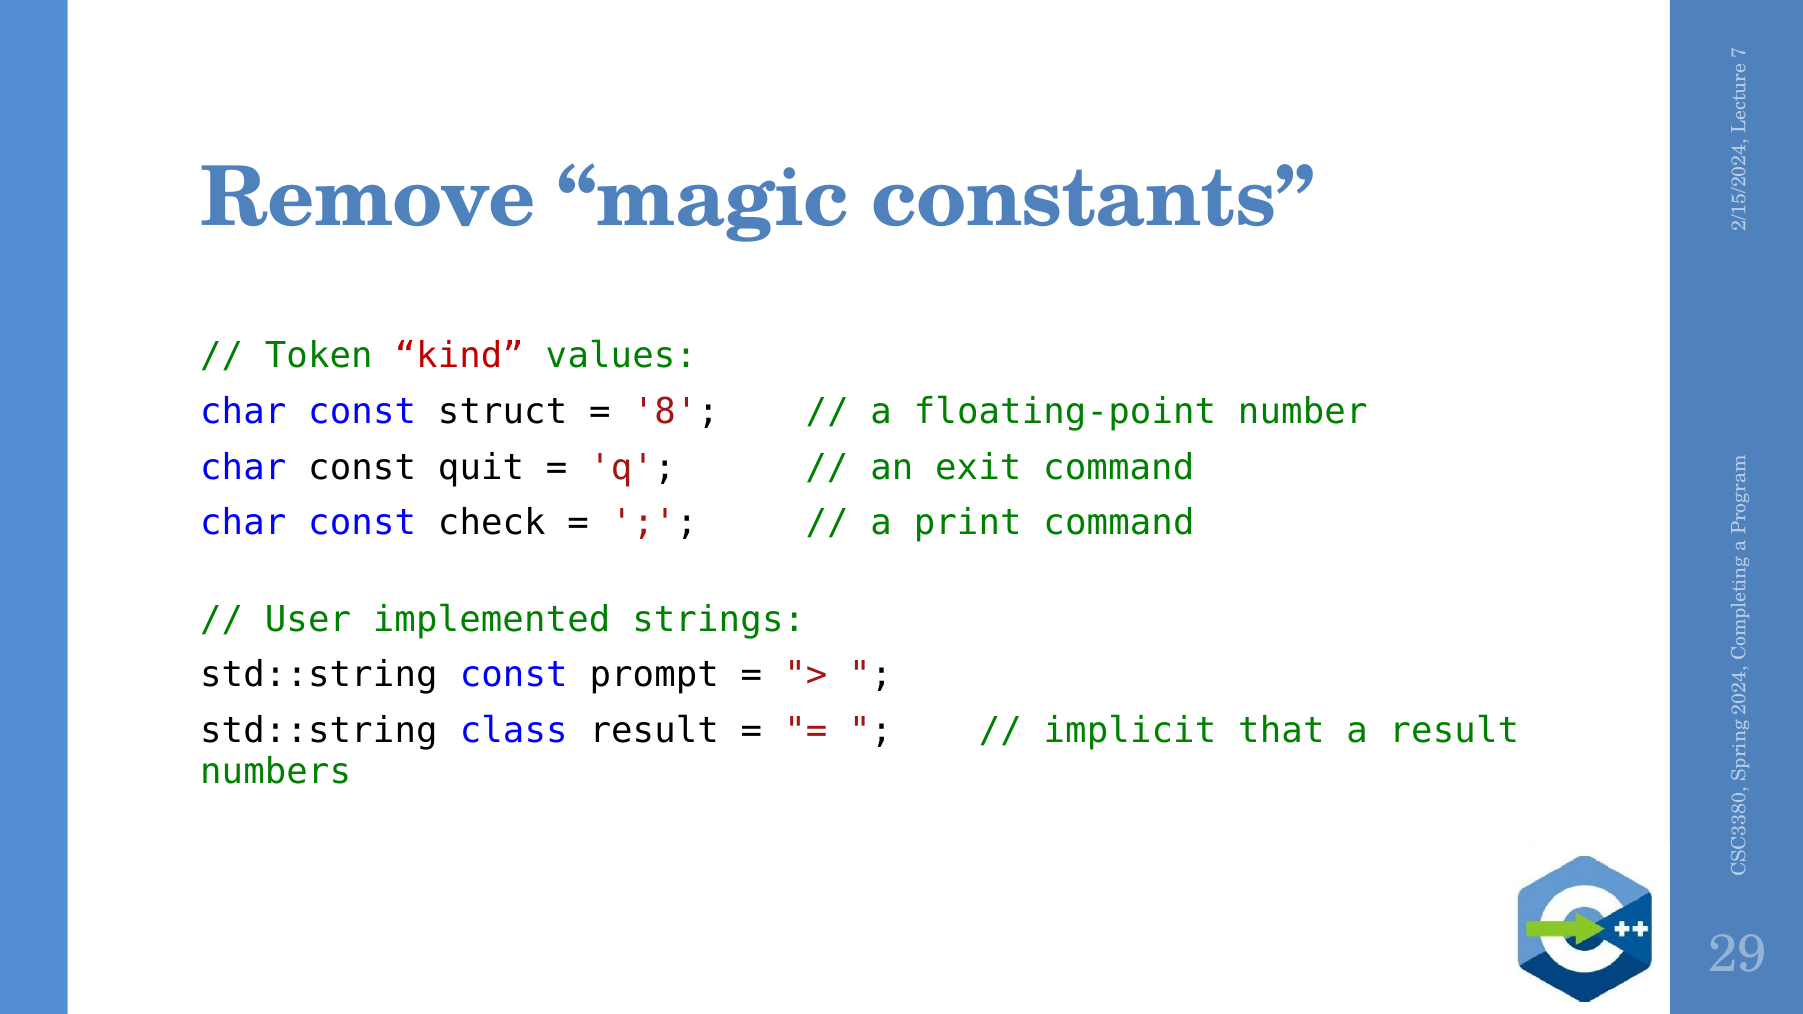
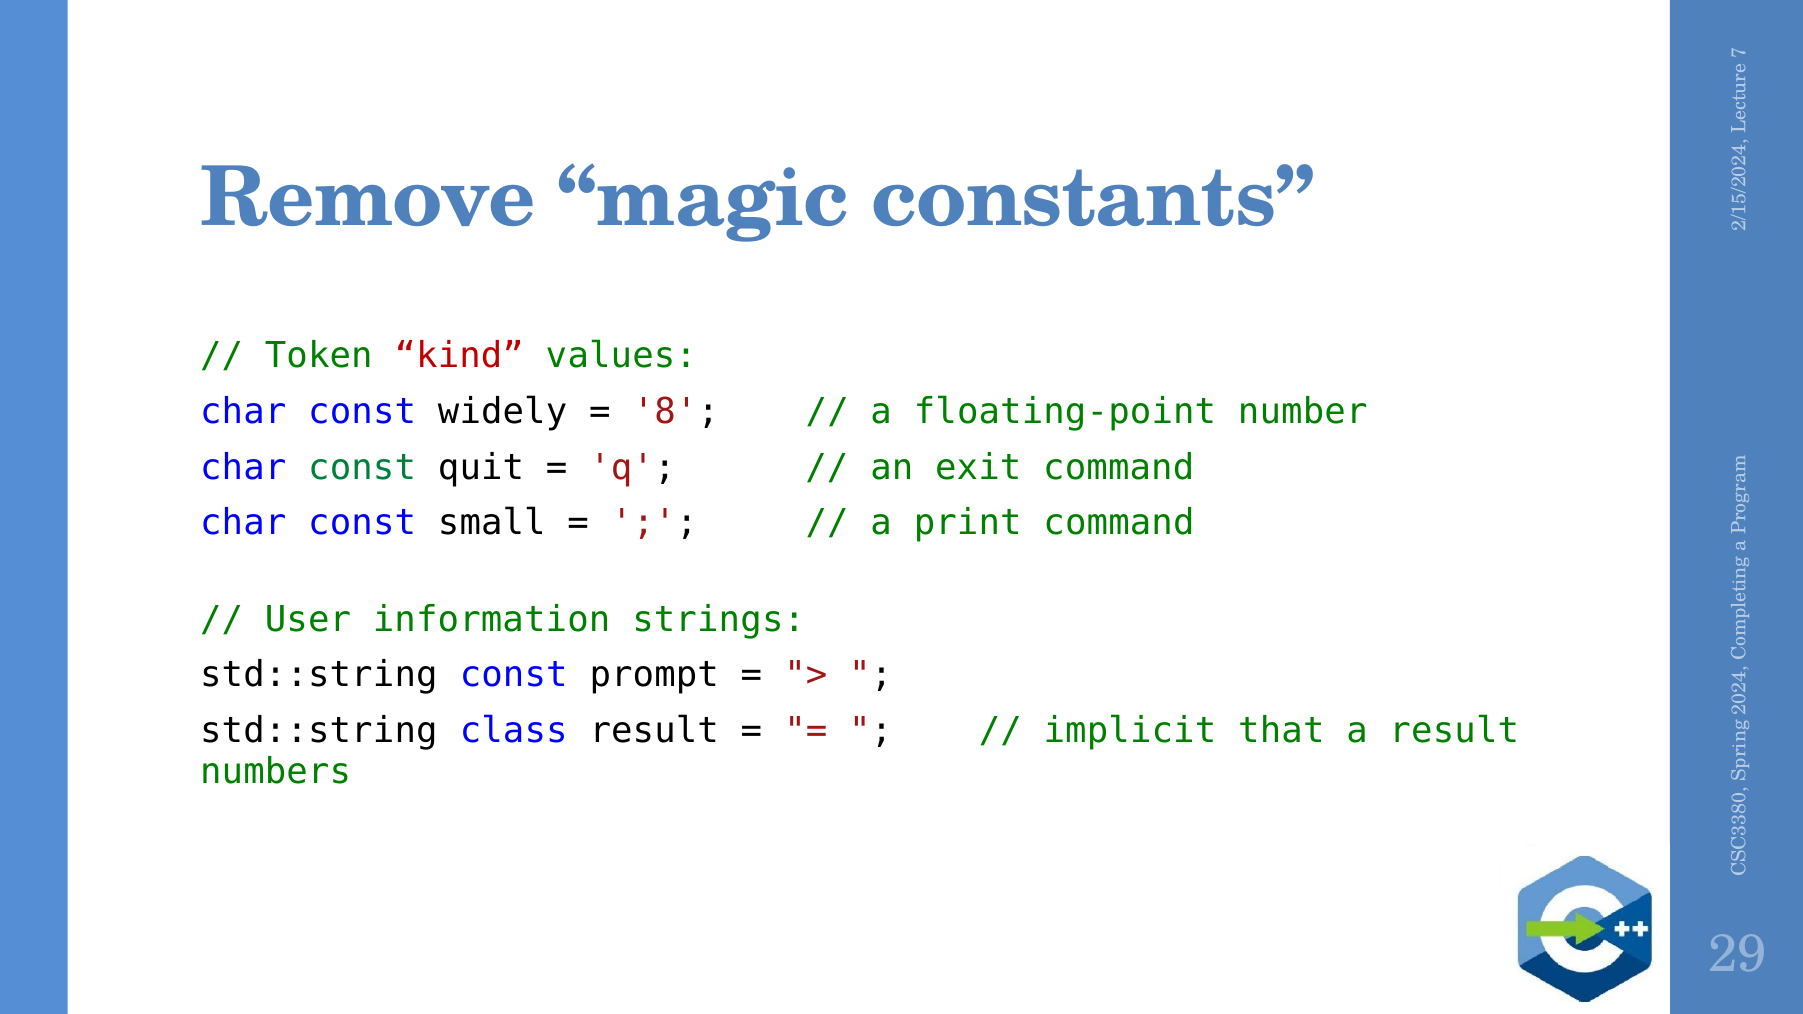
struct: struct -> widely
const at (362, 467) colour: black -> green
check: check -> small
implemented: implemented -> information
